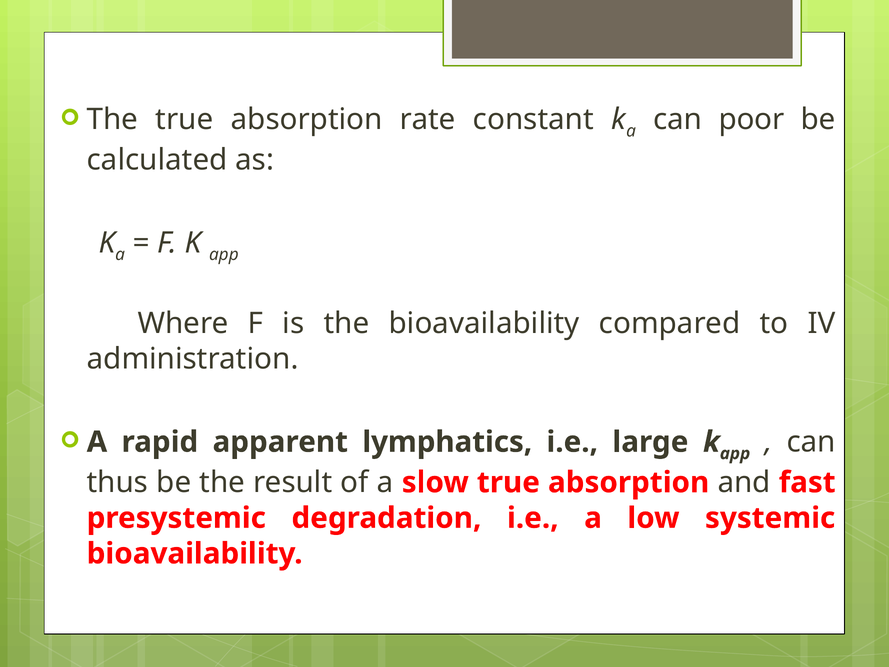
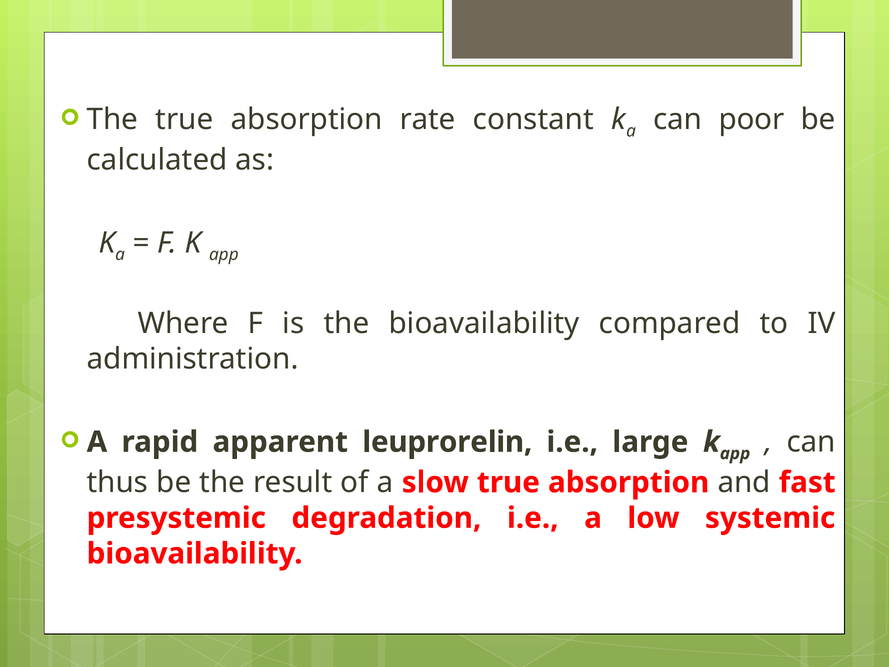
lymphatics: lymphatics -> leuprorelin
